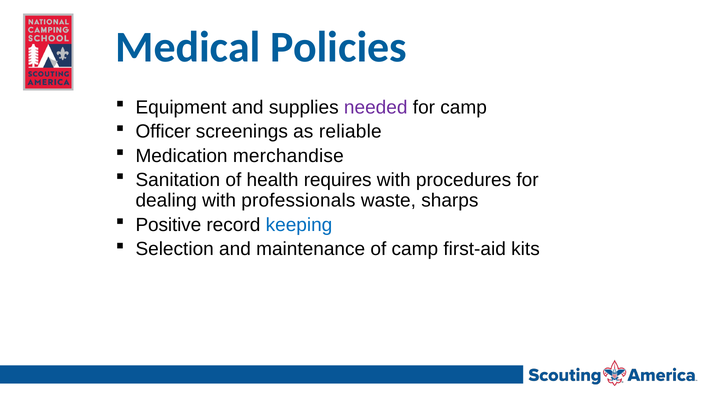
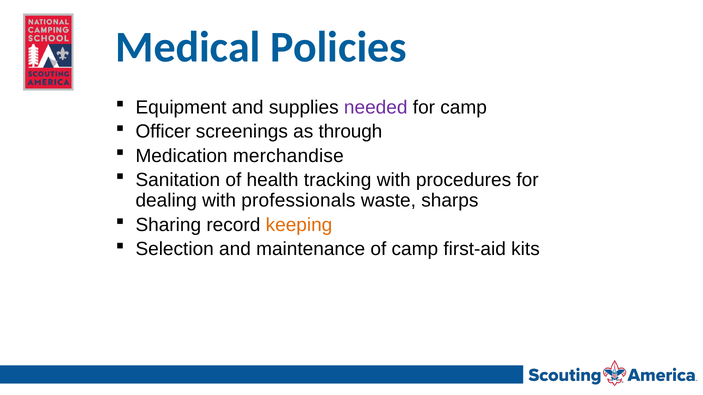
reliable: reliable -> through
requires: requires -> tracking
Positive: Positive -> Sharing
keeping colour: blue -> orange
